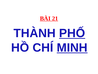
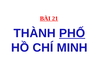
MINH underline: present -> none
